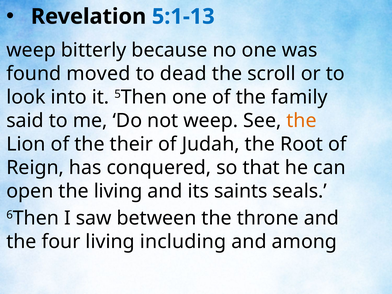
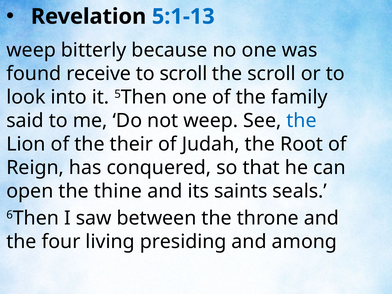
moved: moved -> receive
to dead: dead -> scroll
the at (302, 121) colour: orange -> blue
the living: living -> thine
including: including -> presiding
